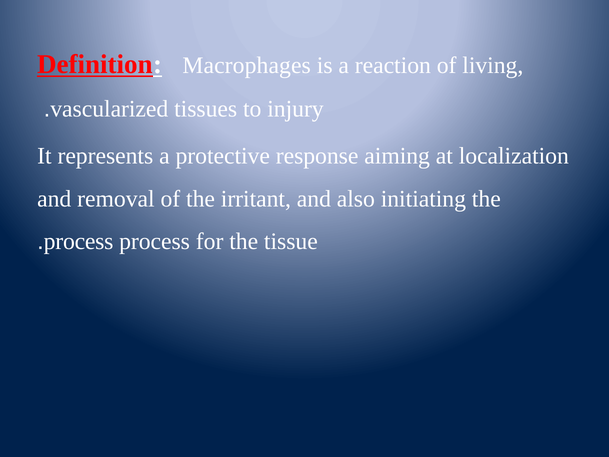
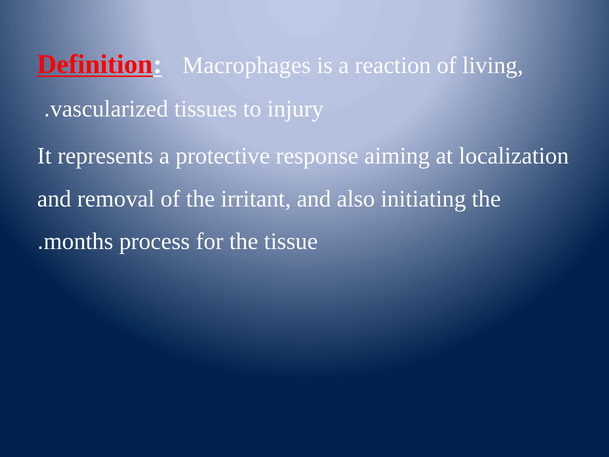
process at (79, 241): process -> months
